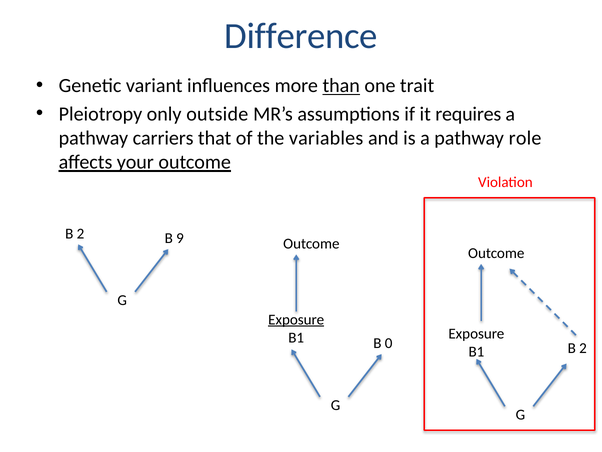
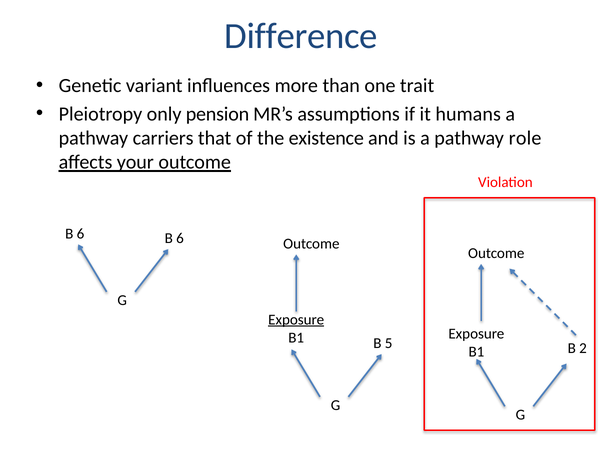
than underline: present -> none
outside: outside -> pension
requires: requires -> humans
variables: variables -> existence
2 at (80, 233): 2 -> 6
9 at (180, 238): 9 -> 6
0: 0 -> 5
